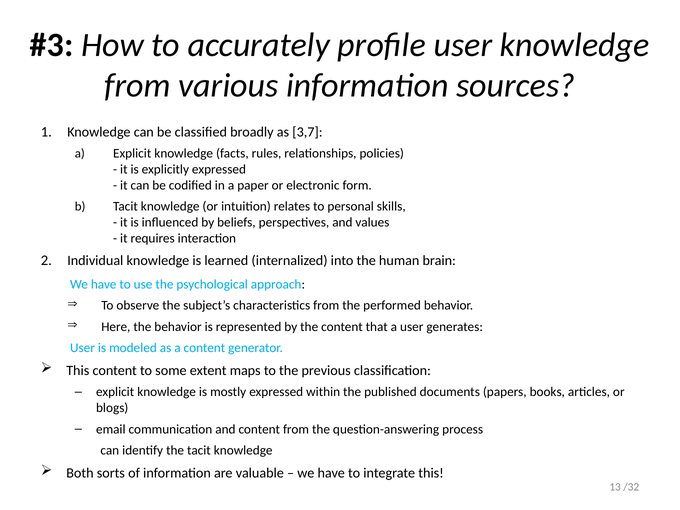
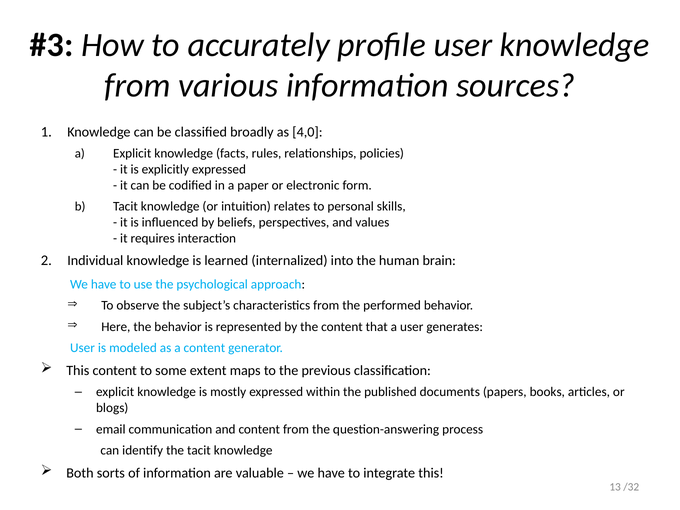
3,7: 3,7 -> 4,0
